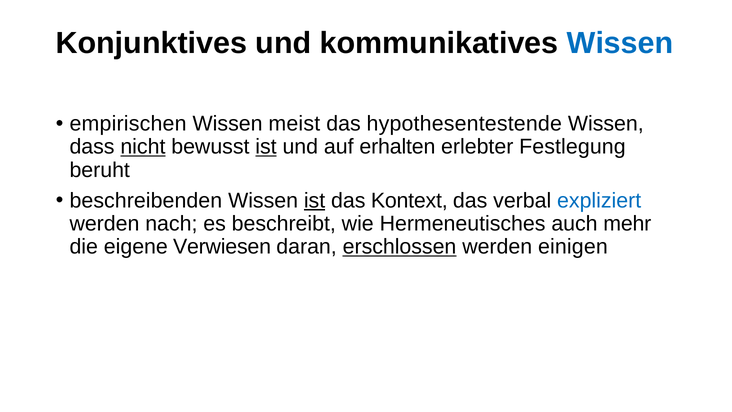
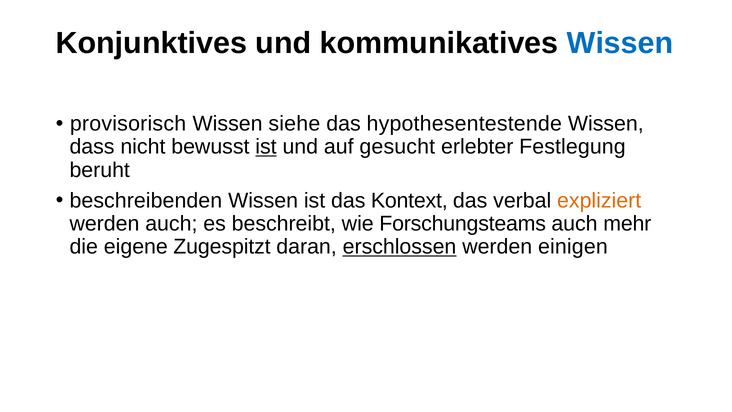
empirischen: empirischen -> provisorisch
meist: meist -> siehe
nicht underline: present -> none
erhalten: erhalten -> gesucht
ist at (315, 201) underline: present -> none
expliziert colour: blue -> orange
werden nach: nach -> auch
Hermeneutisches: Hermeneutisches -> Forschungsteams
Verwiesen: Verwiesen -> Zugespitzt
